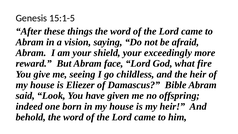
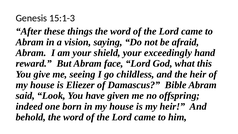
15:1-5: 15:1-5 -> 15:1-3
more: more -> hand
fire: fire -> this
